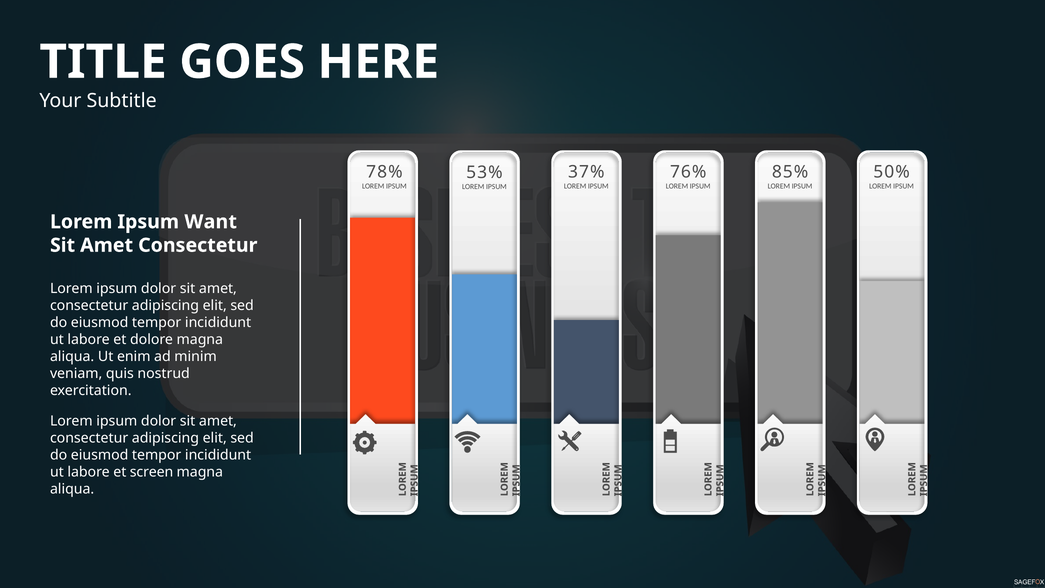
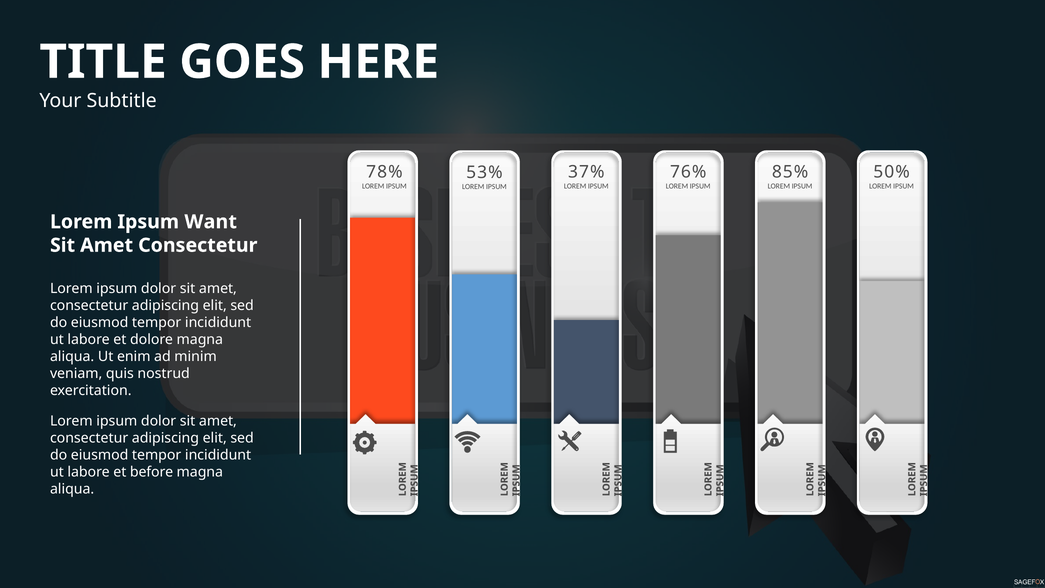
screen: screen -> before
